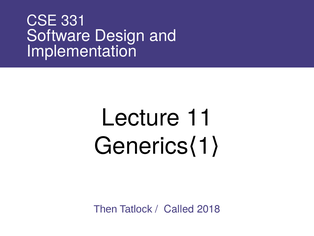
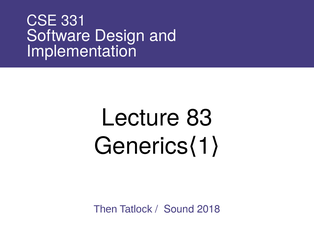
11: 11 -> 83
Called: Called -> Sound
